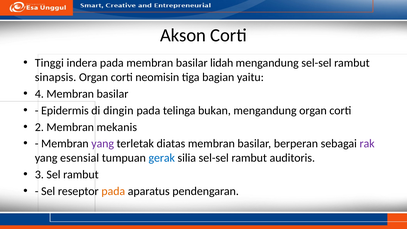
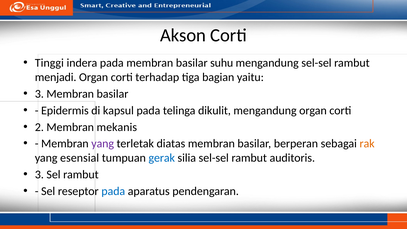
lidah: lidah -> suhu
sinapsis: sinapsis -> menjadi
neomisin: neomisin -> terhadap
4 at (39, 94): 4 -> 3
dingin: dingin -> kapsul
bukan: bukan -> dikulit
rak colour: purple -> orange
pada at (113, 191) colour: orange -> blue
